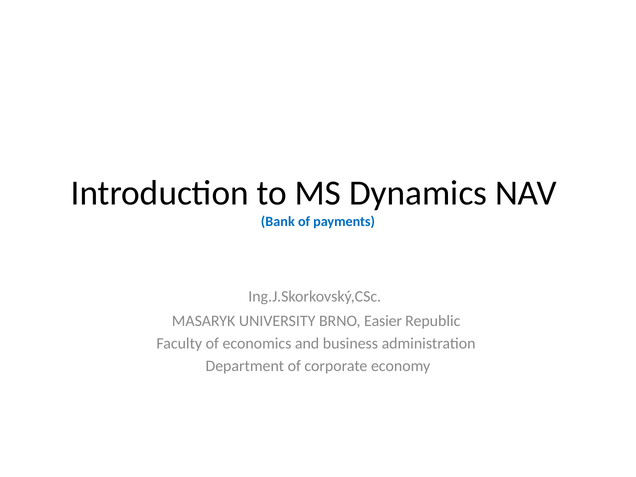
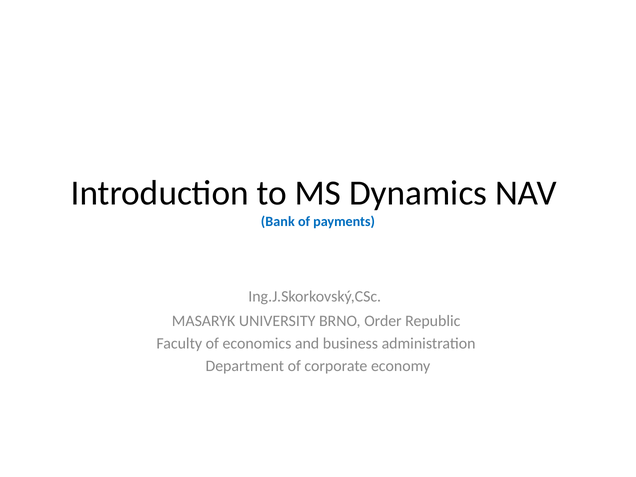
Easier: Easier -> Order
